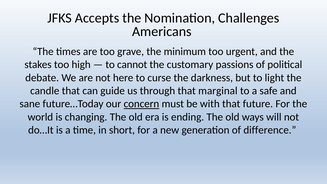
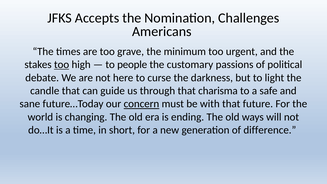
too at (62, 65) underline: none -> present
cannot: cannot -> people
marginal: marginal -> charisma
